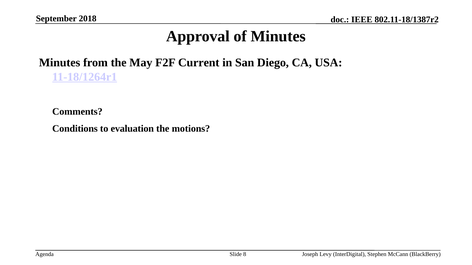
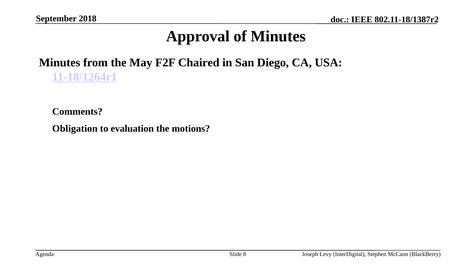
Current: Current -> Chaired
Conditions: Conditions -> Obligation
